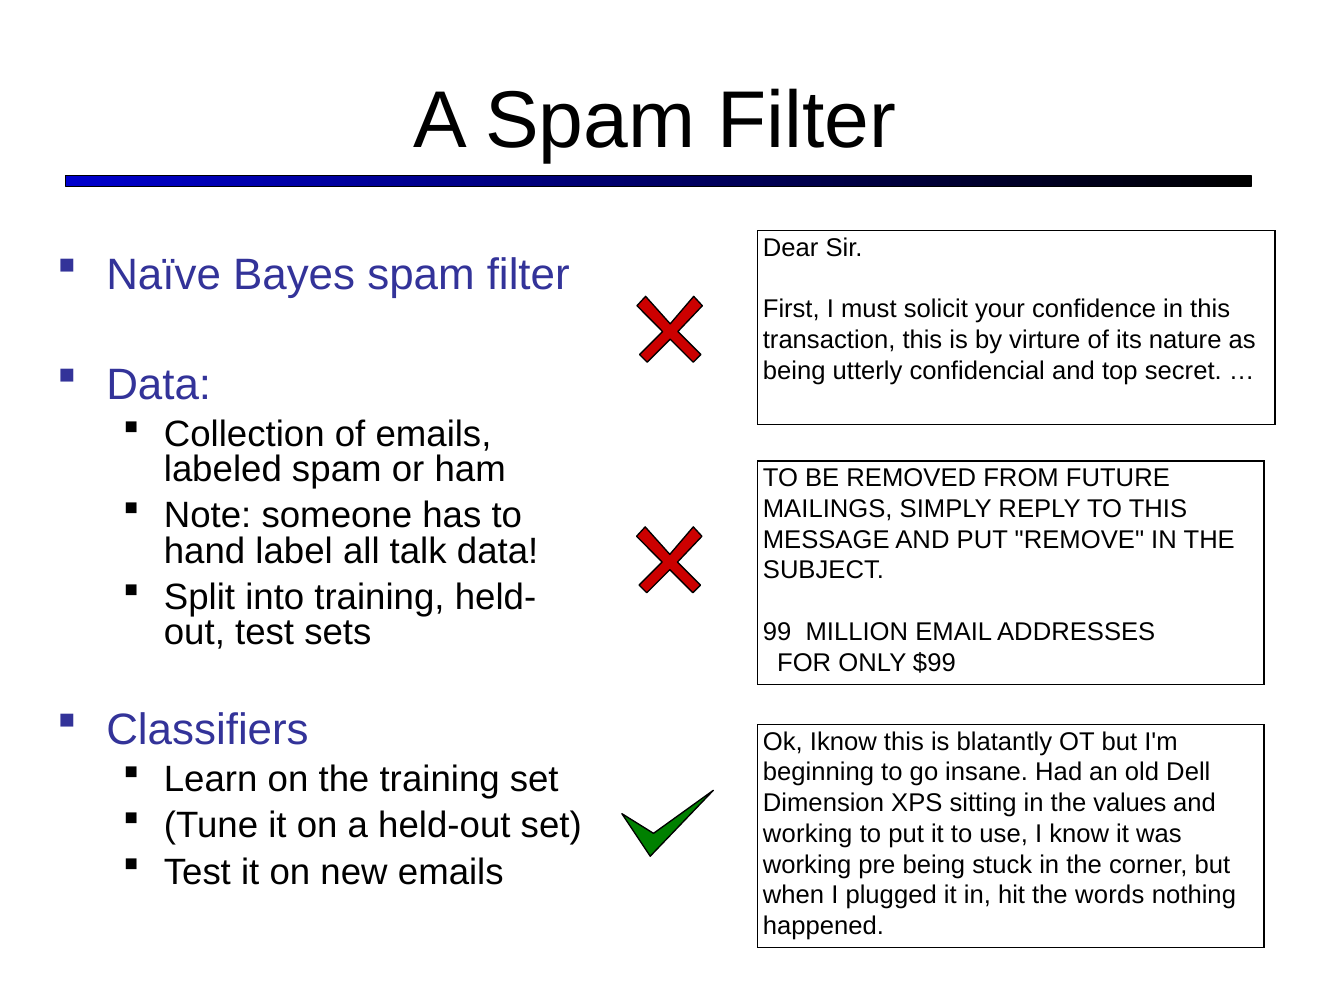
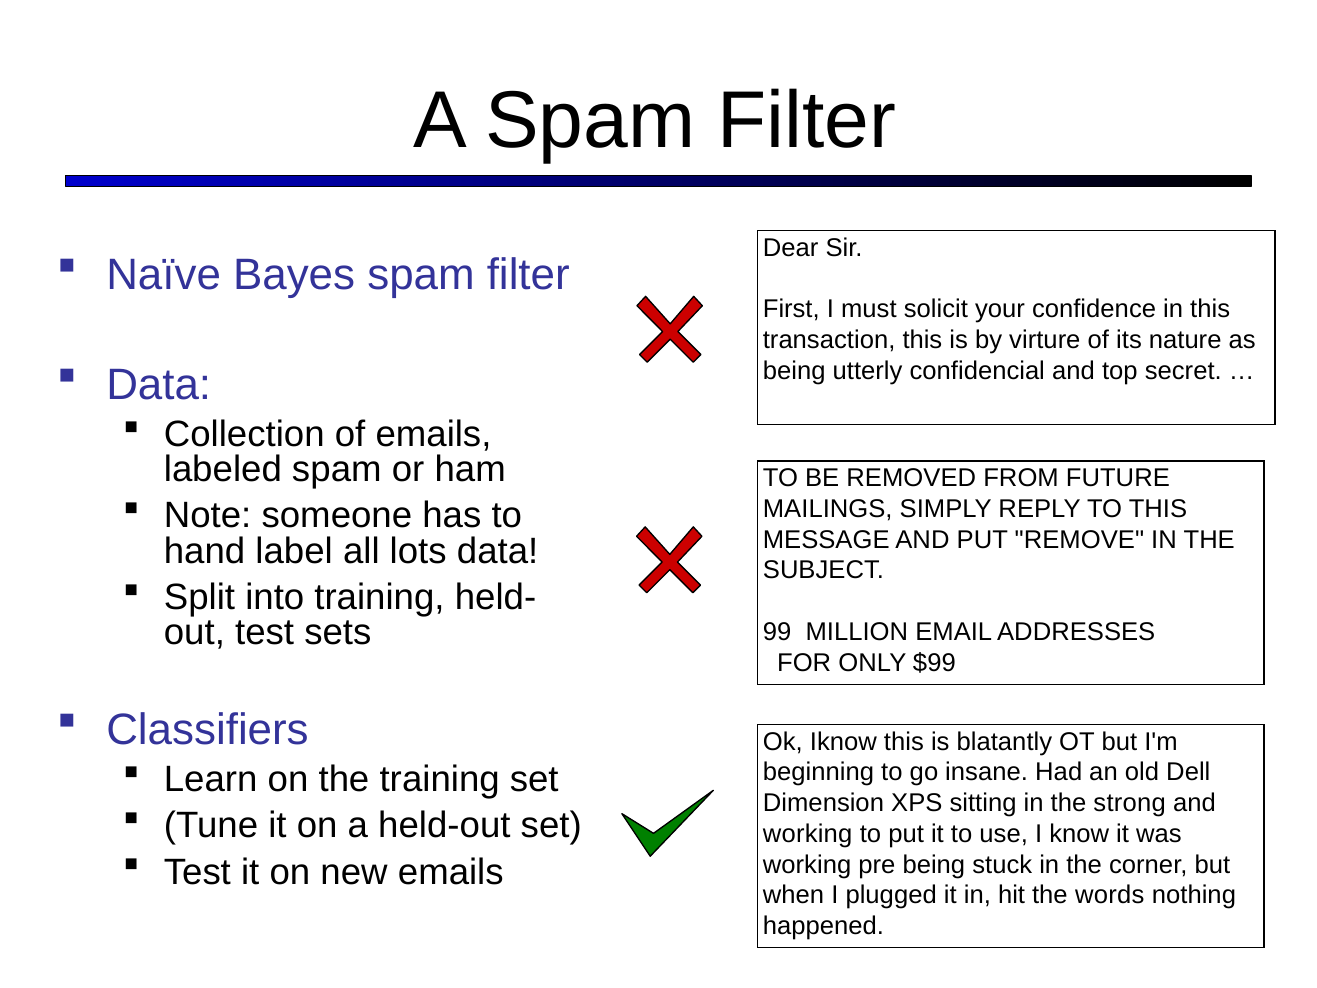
talk: talk -> lots
values: values -> strong
